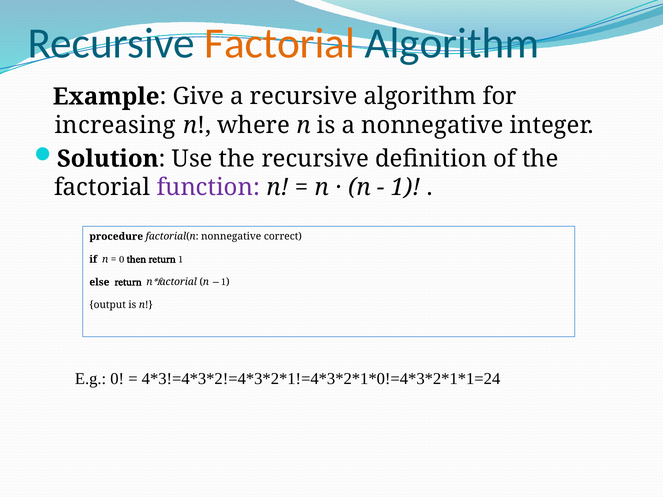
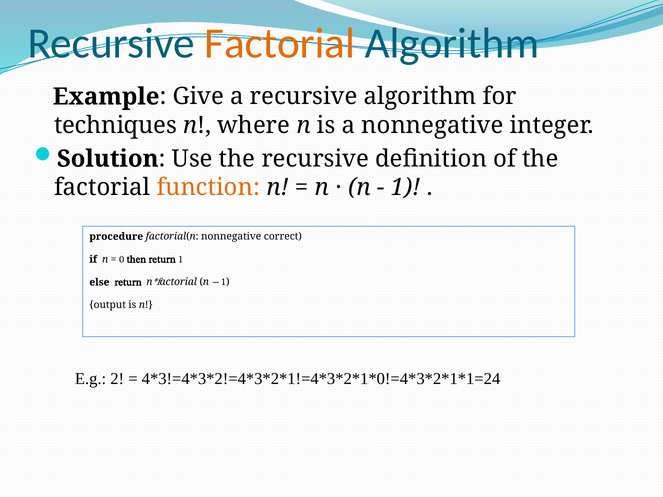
increasing: increasing -> techniques
function colour: purple -> orange
E.g 0: 0 -> 2
